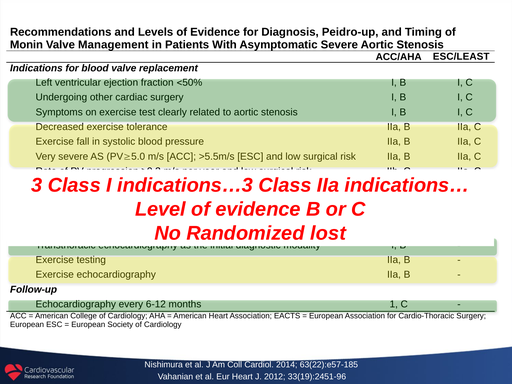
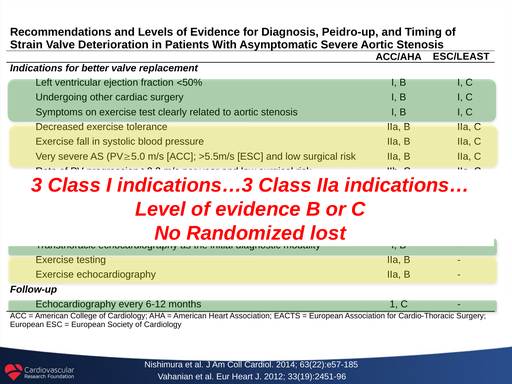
Monin: Monin -> Strain
Management: Management -> Deterioration
for blood: blood -> better
